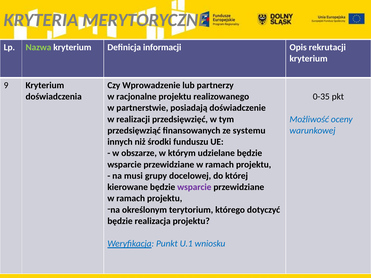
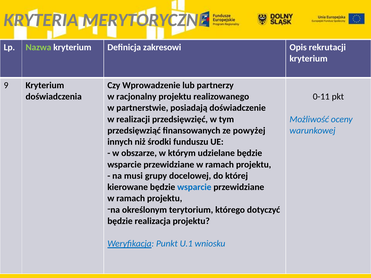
informacji: informacji -> zakresowi
racjonalne: racjonalne -> racjonalny
0-35: 0-35 -> 0-11
systemu: systemu -> powyżej
wsparcie at (194, 187) colour: purple -> blue
